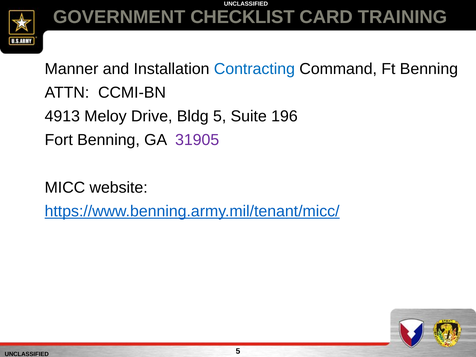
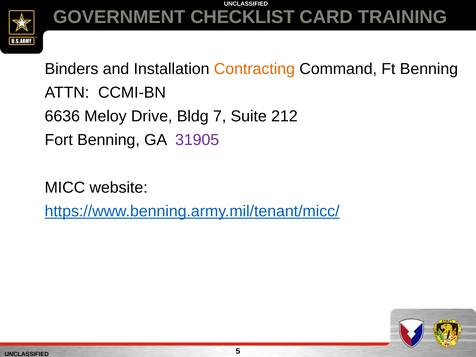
Manner: Manner -> Binders
Contracting colour: blue -> orange
4913: 4913 -> 6636
Bldg 5: 5 -> 7
196: 196 -> 212
